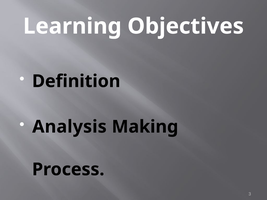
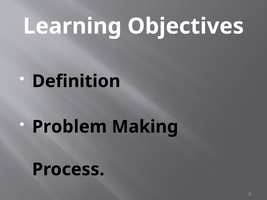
Analysis: Analysis -> Problem
